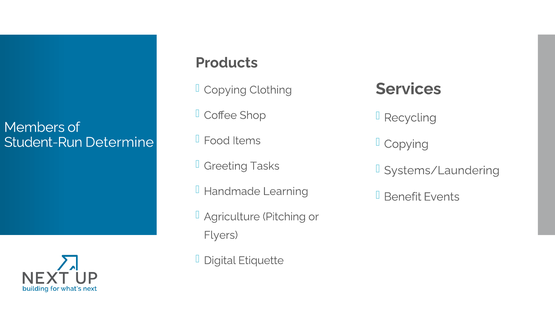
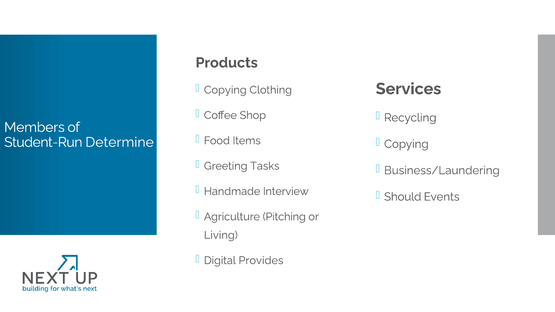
Systems/Laundering: Systems/Laundering -> Business/Laundering
Learning: Learning -> Interview
Benefit: Benefit -> Should
Flyers: Flyers -> Living
Etiquette: Etiquette -> Provides
